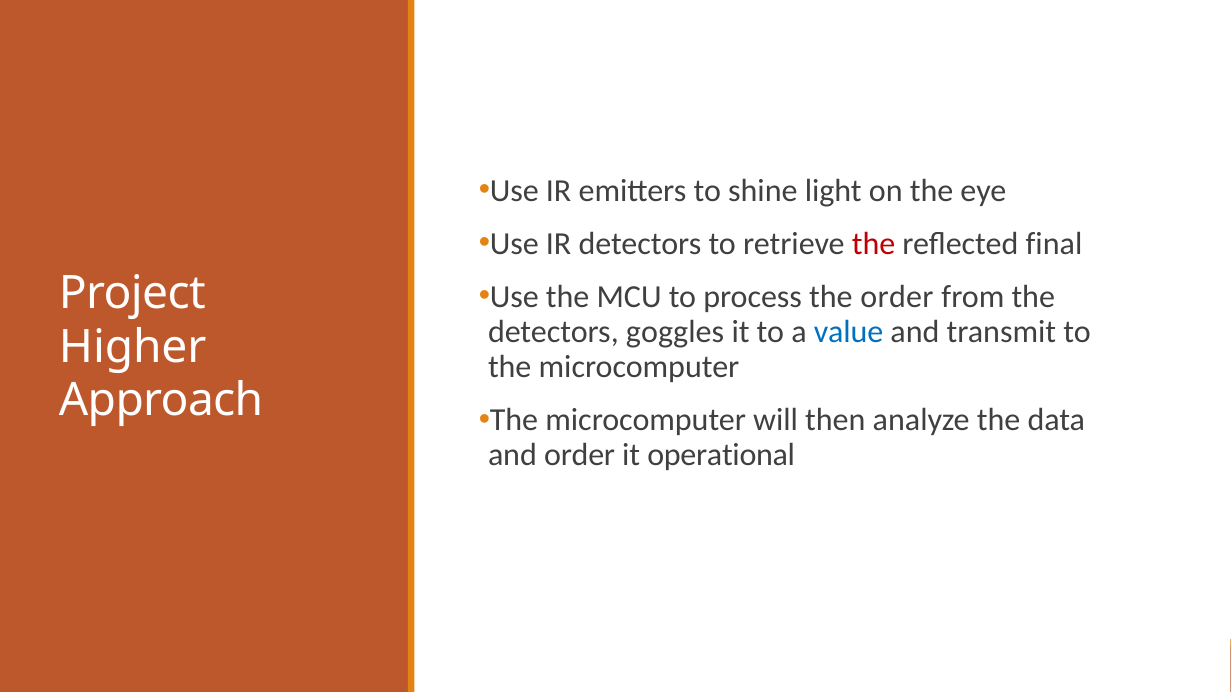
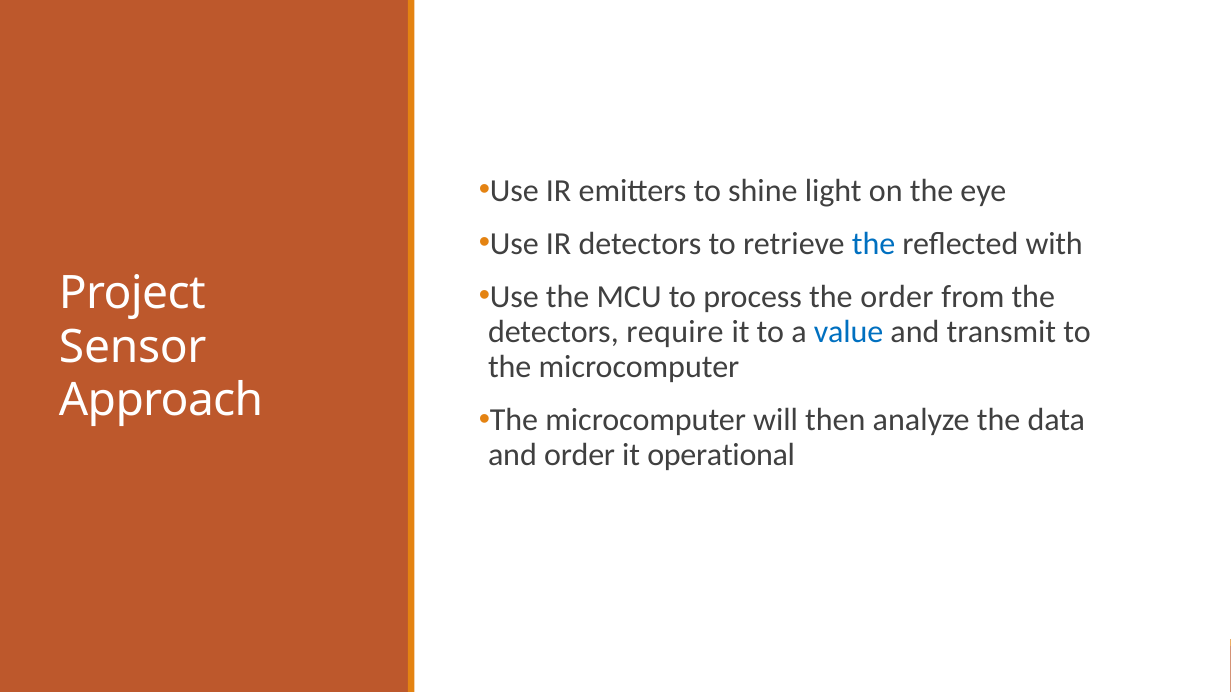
the at (874, 244) colour: red -> blue
final: final -> with
goggles: goggles -> require
Higher: Higher -> Sensor
